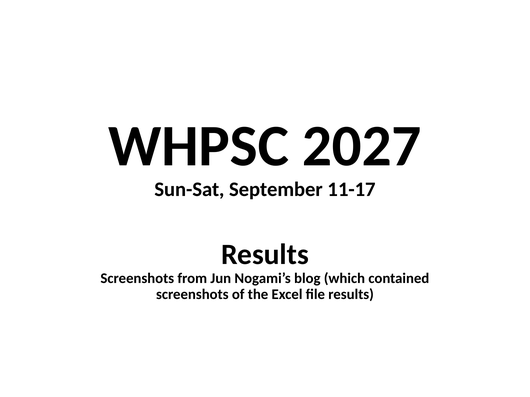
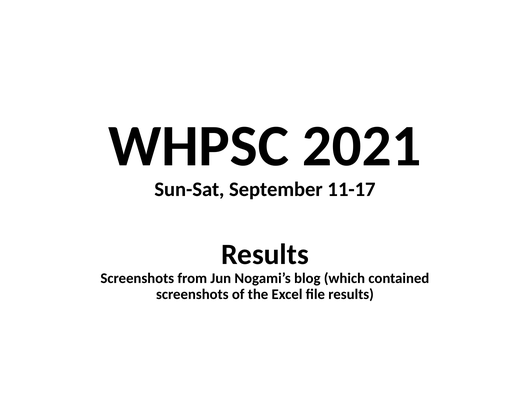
2027: 2027 -> 2021
